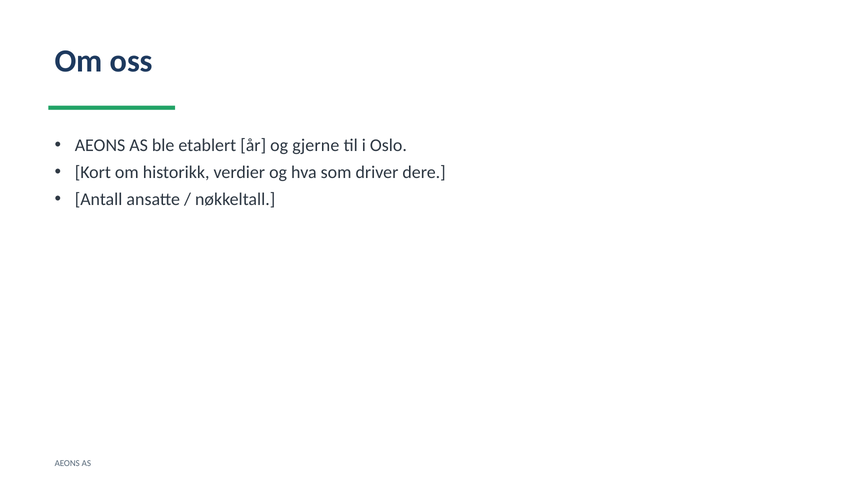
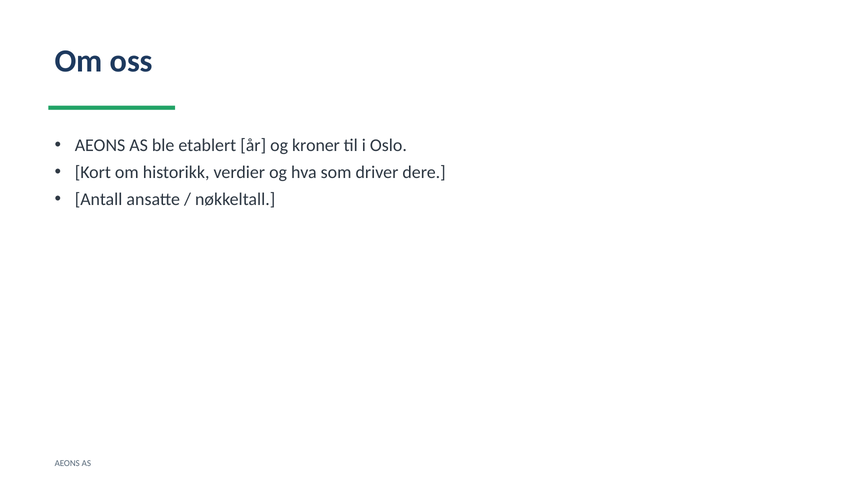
gjerne: gjerne -> kroner
